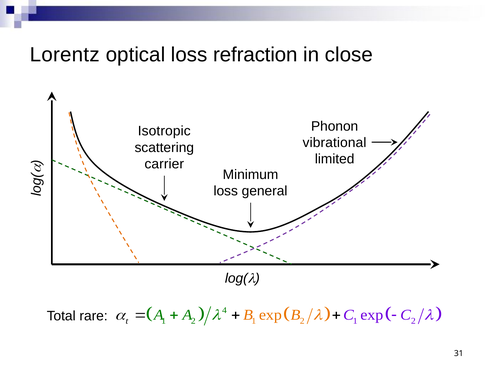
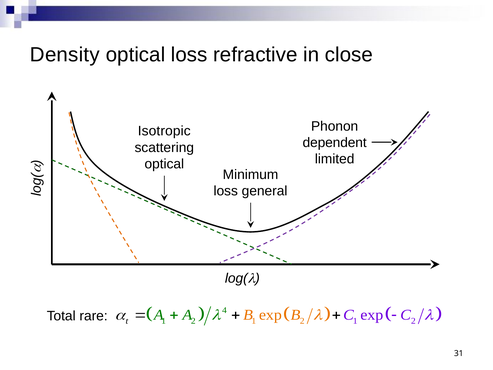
Lorentz: Lorentz -> Density
refraction: refraction -> refractive
vibrational: vibrational -> dependent
carrier at (164, 164): carrier -> optical
